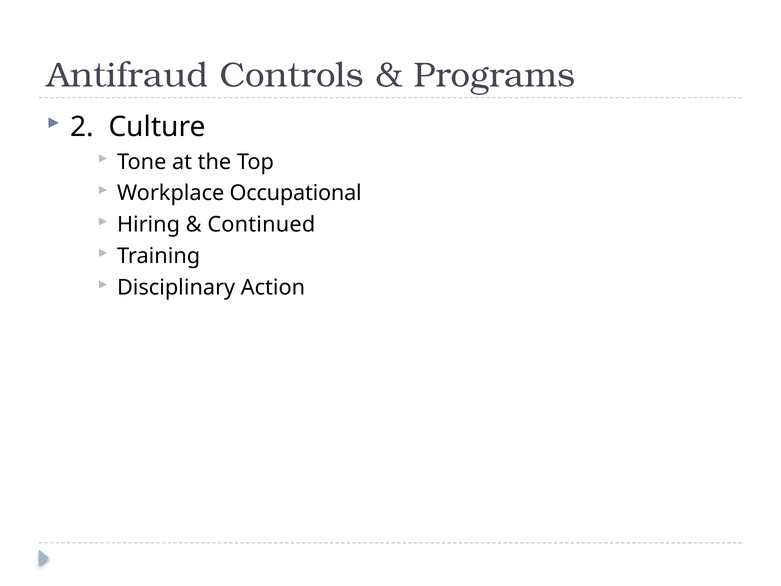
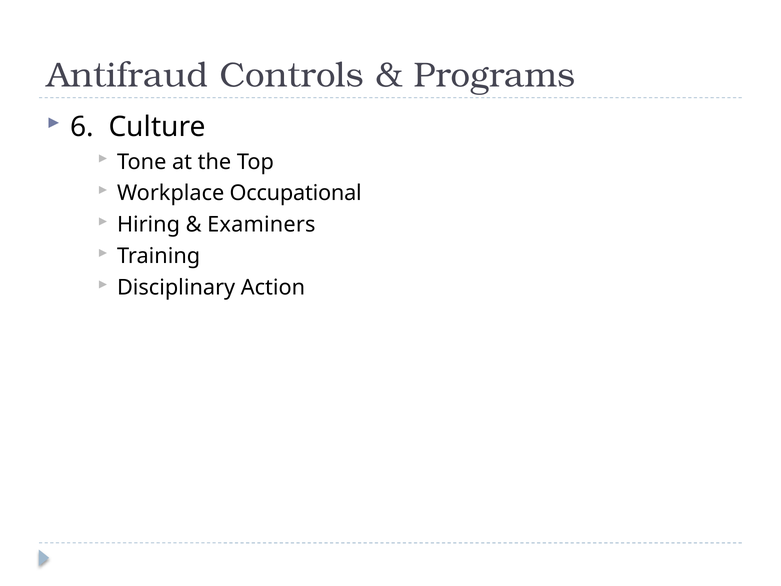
2: 2 -> 6
Continued: Continued -> Examiners
